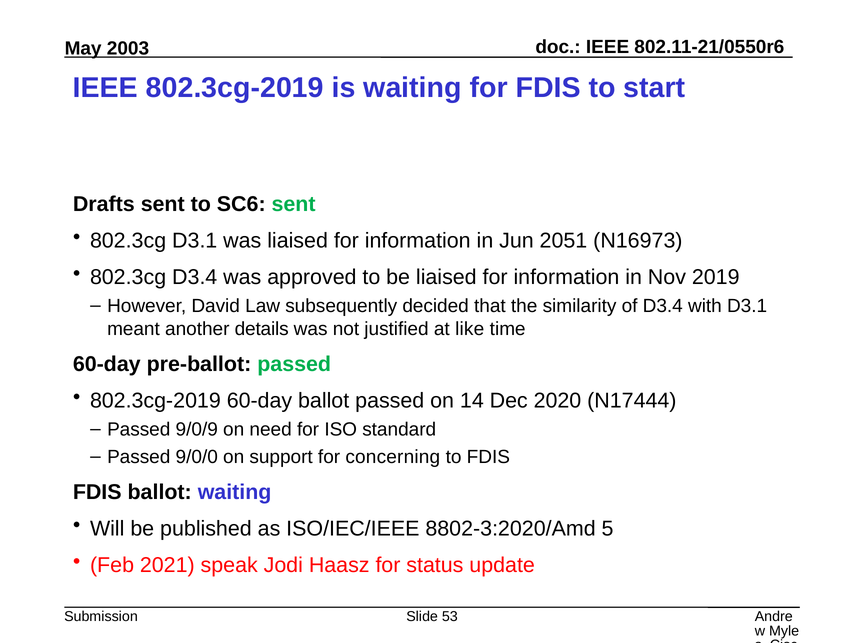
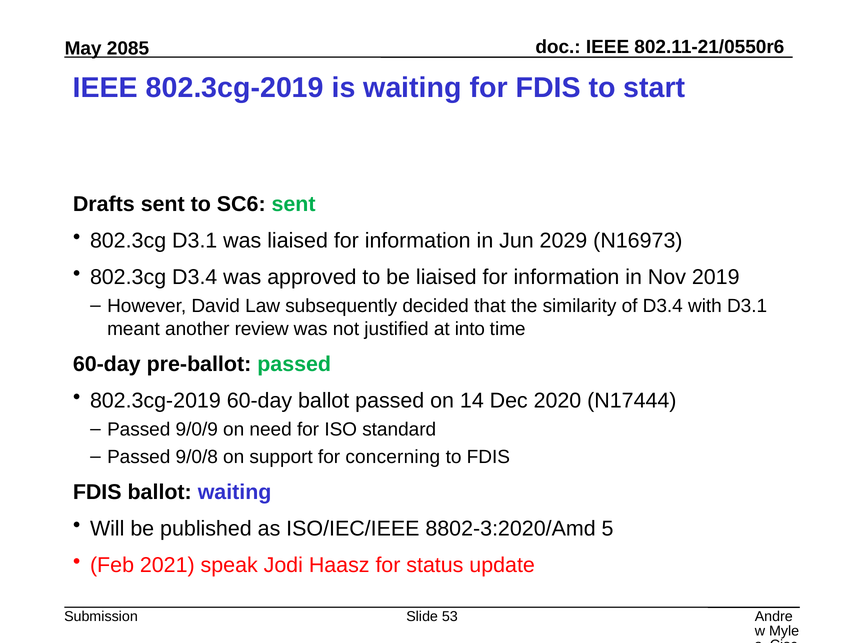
2003: 2003 -> 2085
2051: 2051 -> 2029
details: details -> review
like: like -> into
9/0/0: 9/0/0 -> 9/0/8
